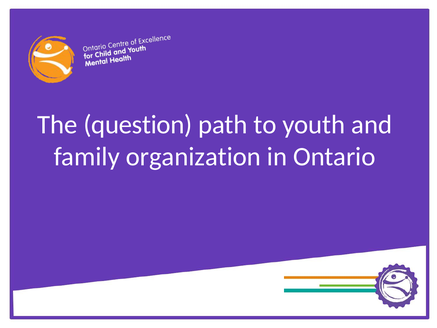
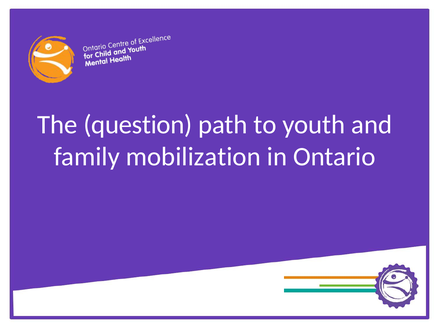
organization: organization -> mobilization
